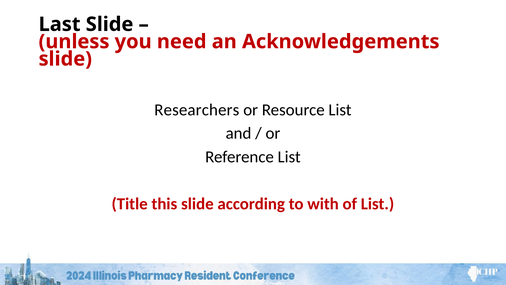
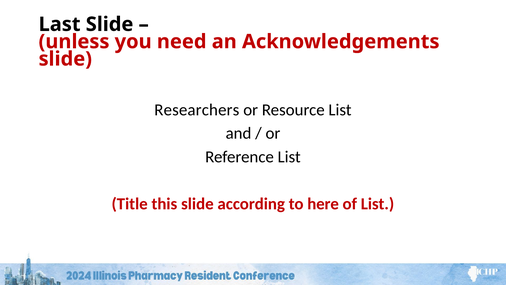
with: with -> here
